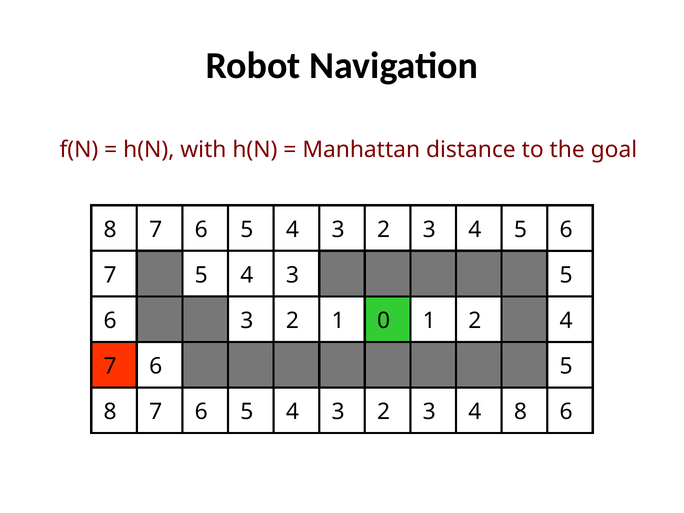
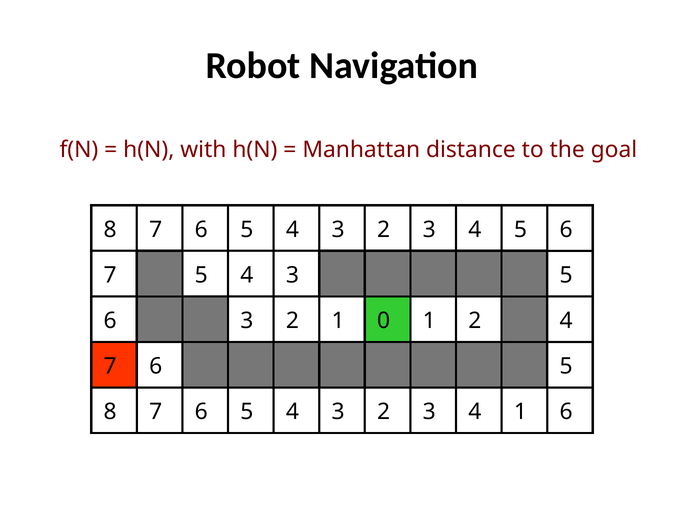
3 8: 8 -> 1
